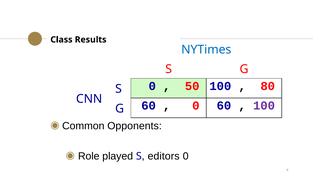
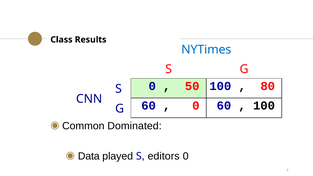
100 at (264, 106) colour: purple -> black
Opponents: Opponents -> Dominated
Role: Role -> Data
